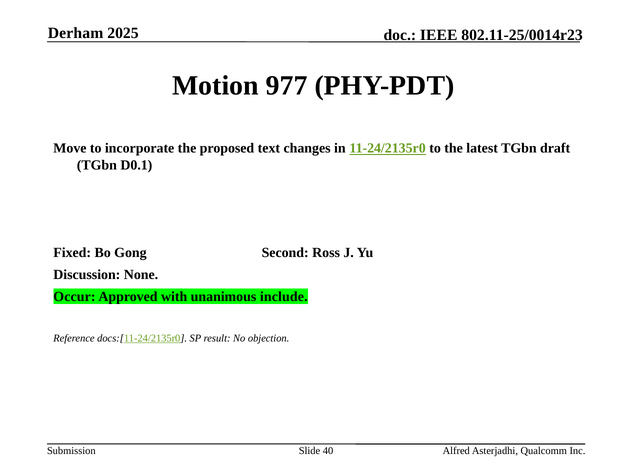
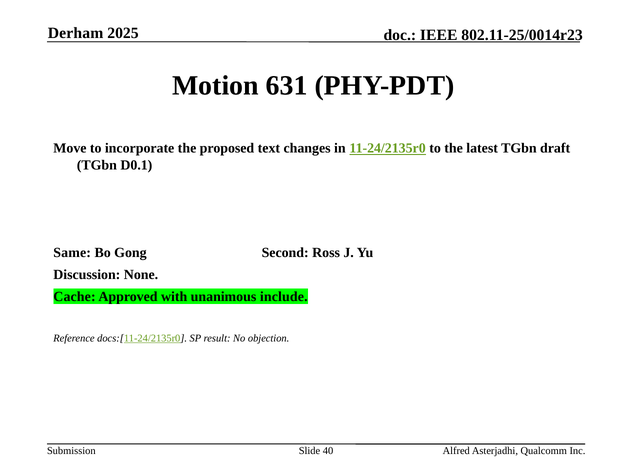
977: 977 -> 631
Fixed: Fixed -> Same
Occur: Occur -> Cache
